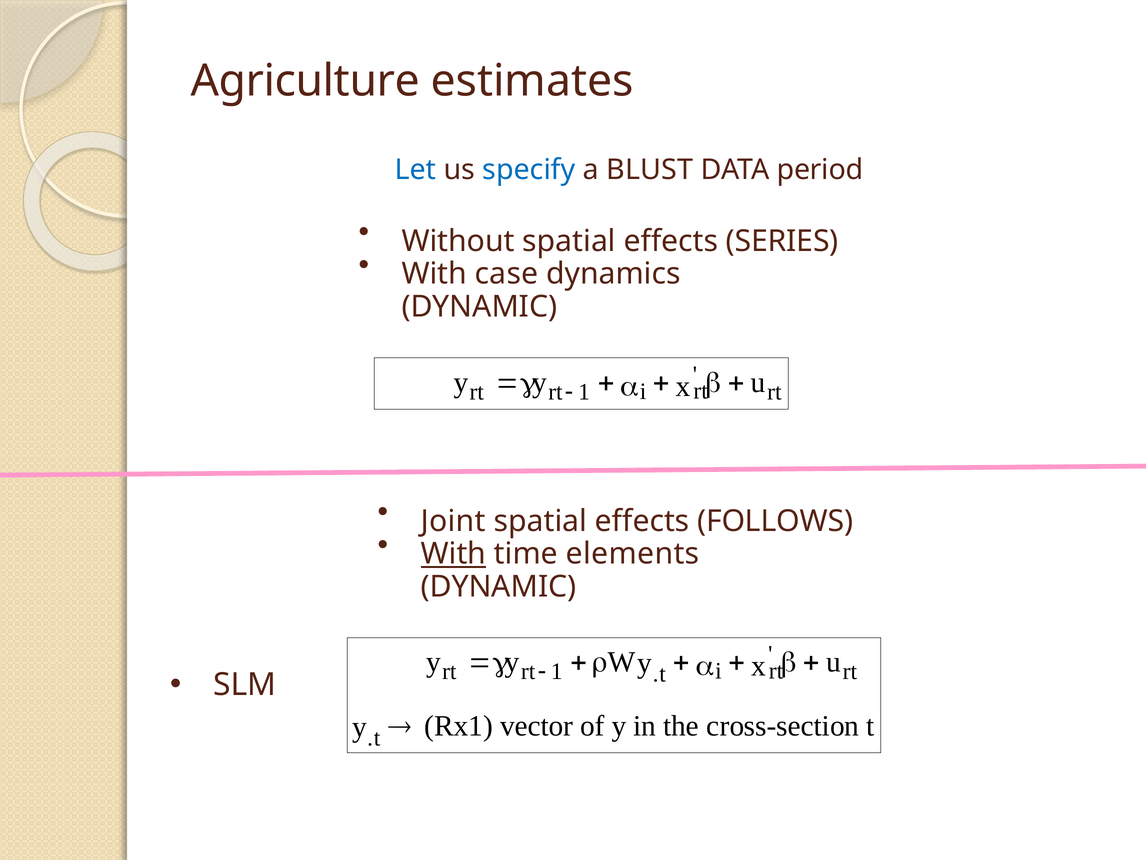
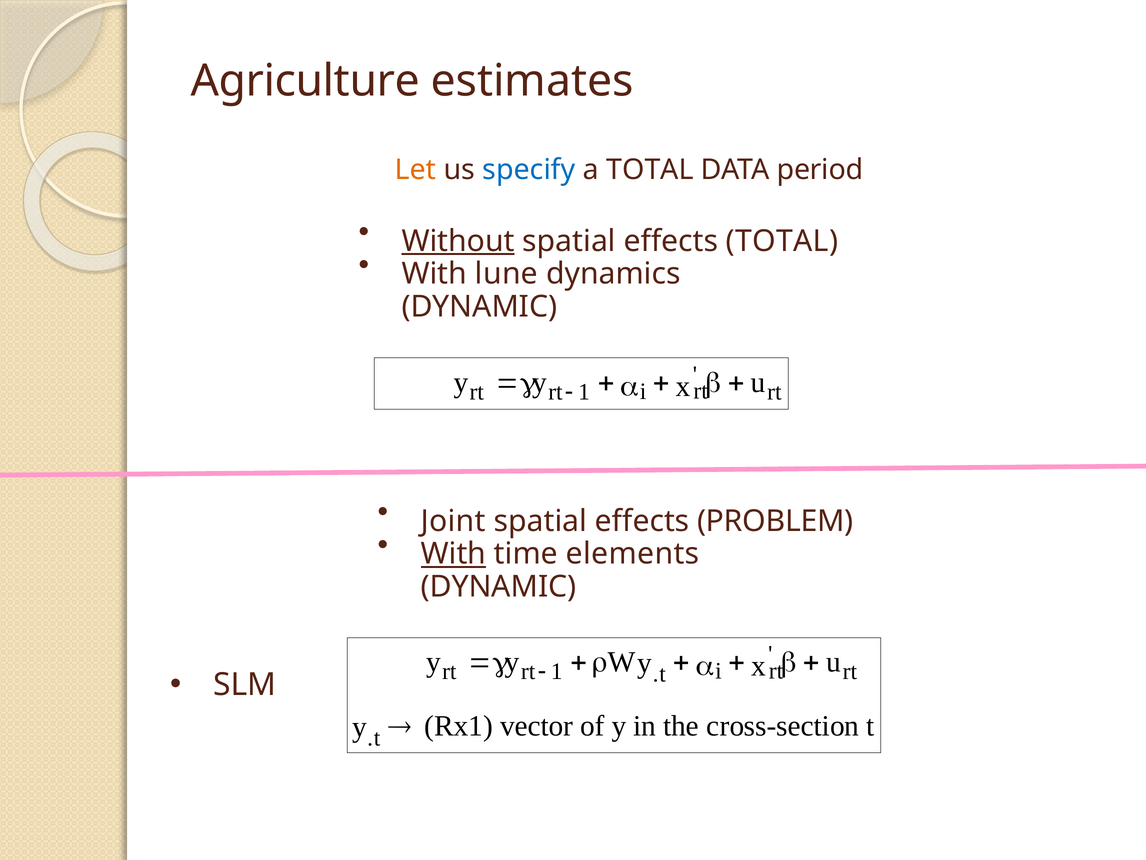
Let colour: blue -> orange
a BLUST: BLUST -> TOTAL
Without underline: none -> present
effects SERIES: SERIES -> TOTAL
case: case -> lune
FOLLOWS: FOLLOWS -> PROBLEM
